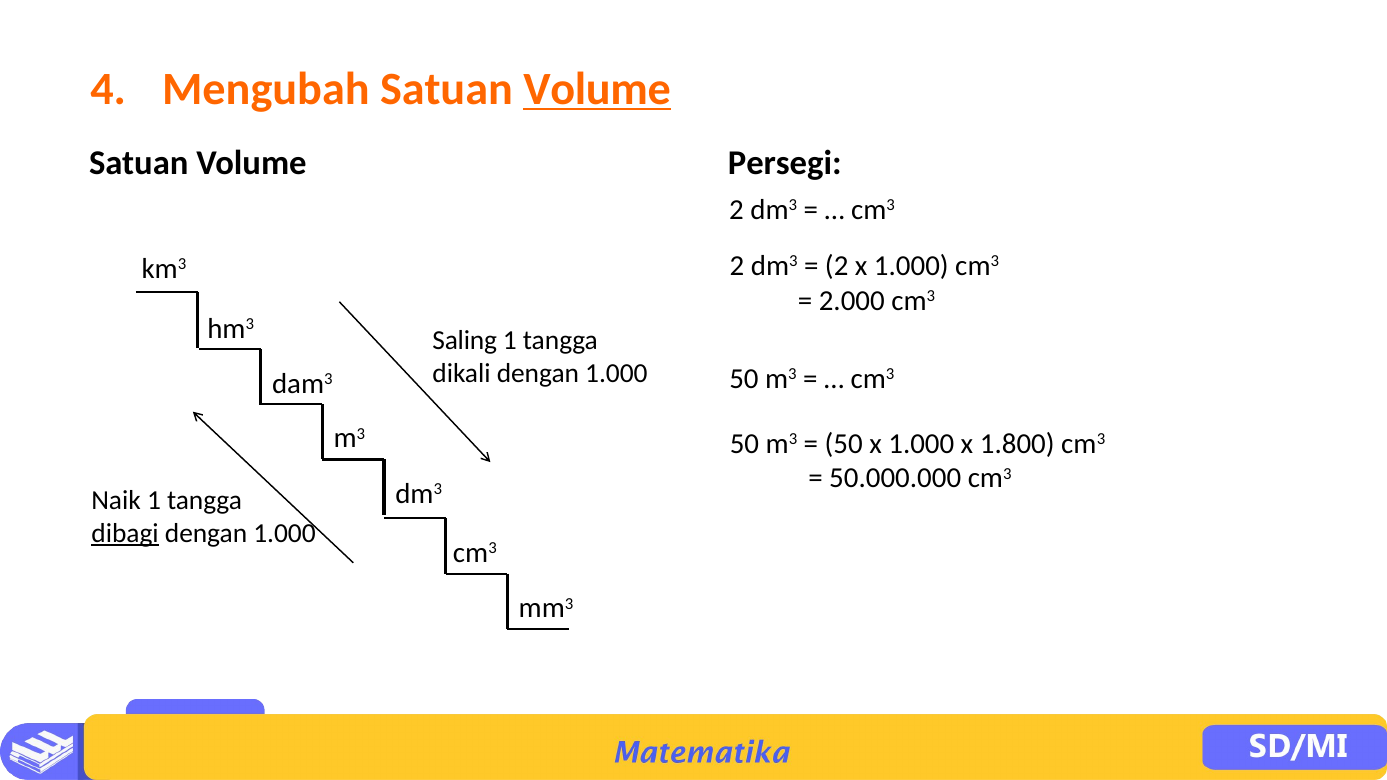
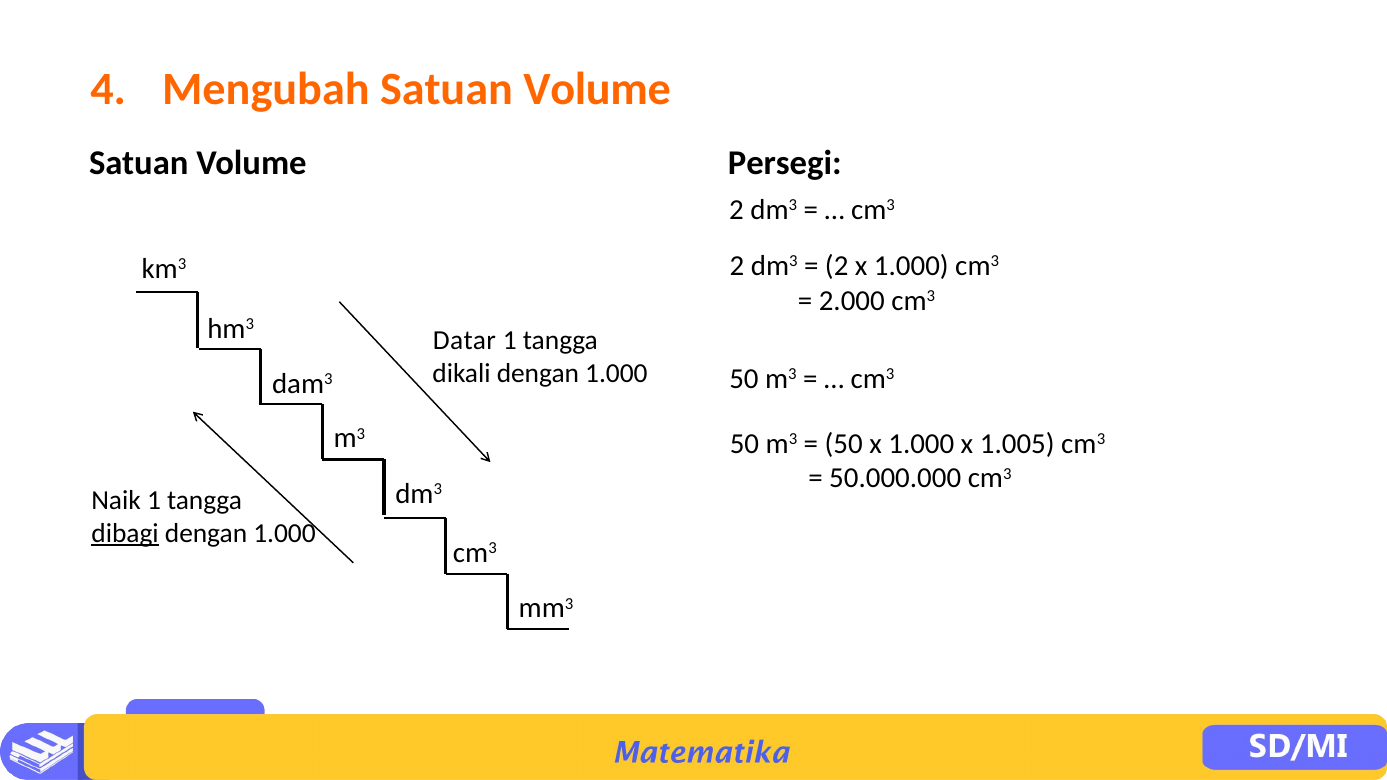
Volume at (597, 89) underline: present -> none
Saling: Saling -> Datar
1.800: 1.800 -> 1.005
